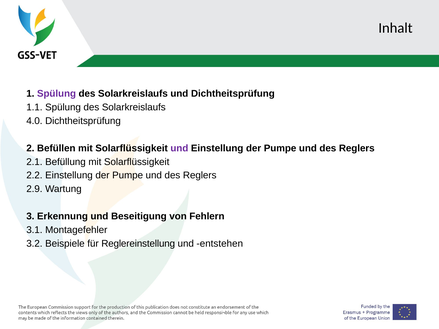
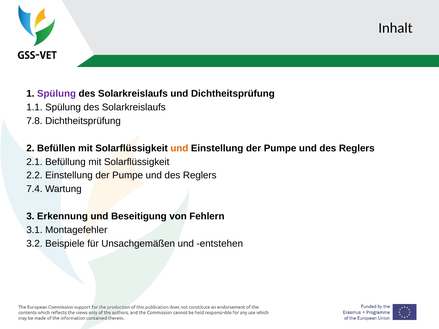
4.0: 4.0 -> 7.8
und at (179, 148) colour: purple -> orange
2.9: 2.9 -> 7.4
Reglereinstellung: Reglereinstellung -> Unsachgemäßen
